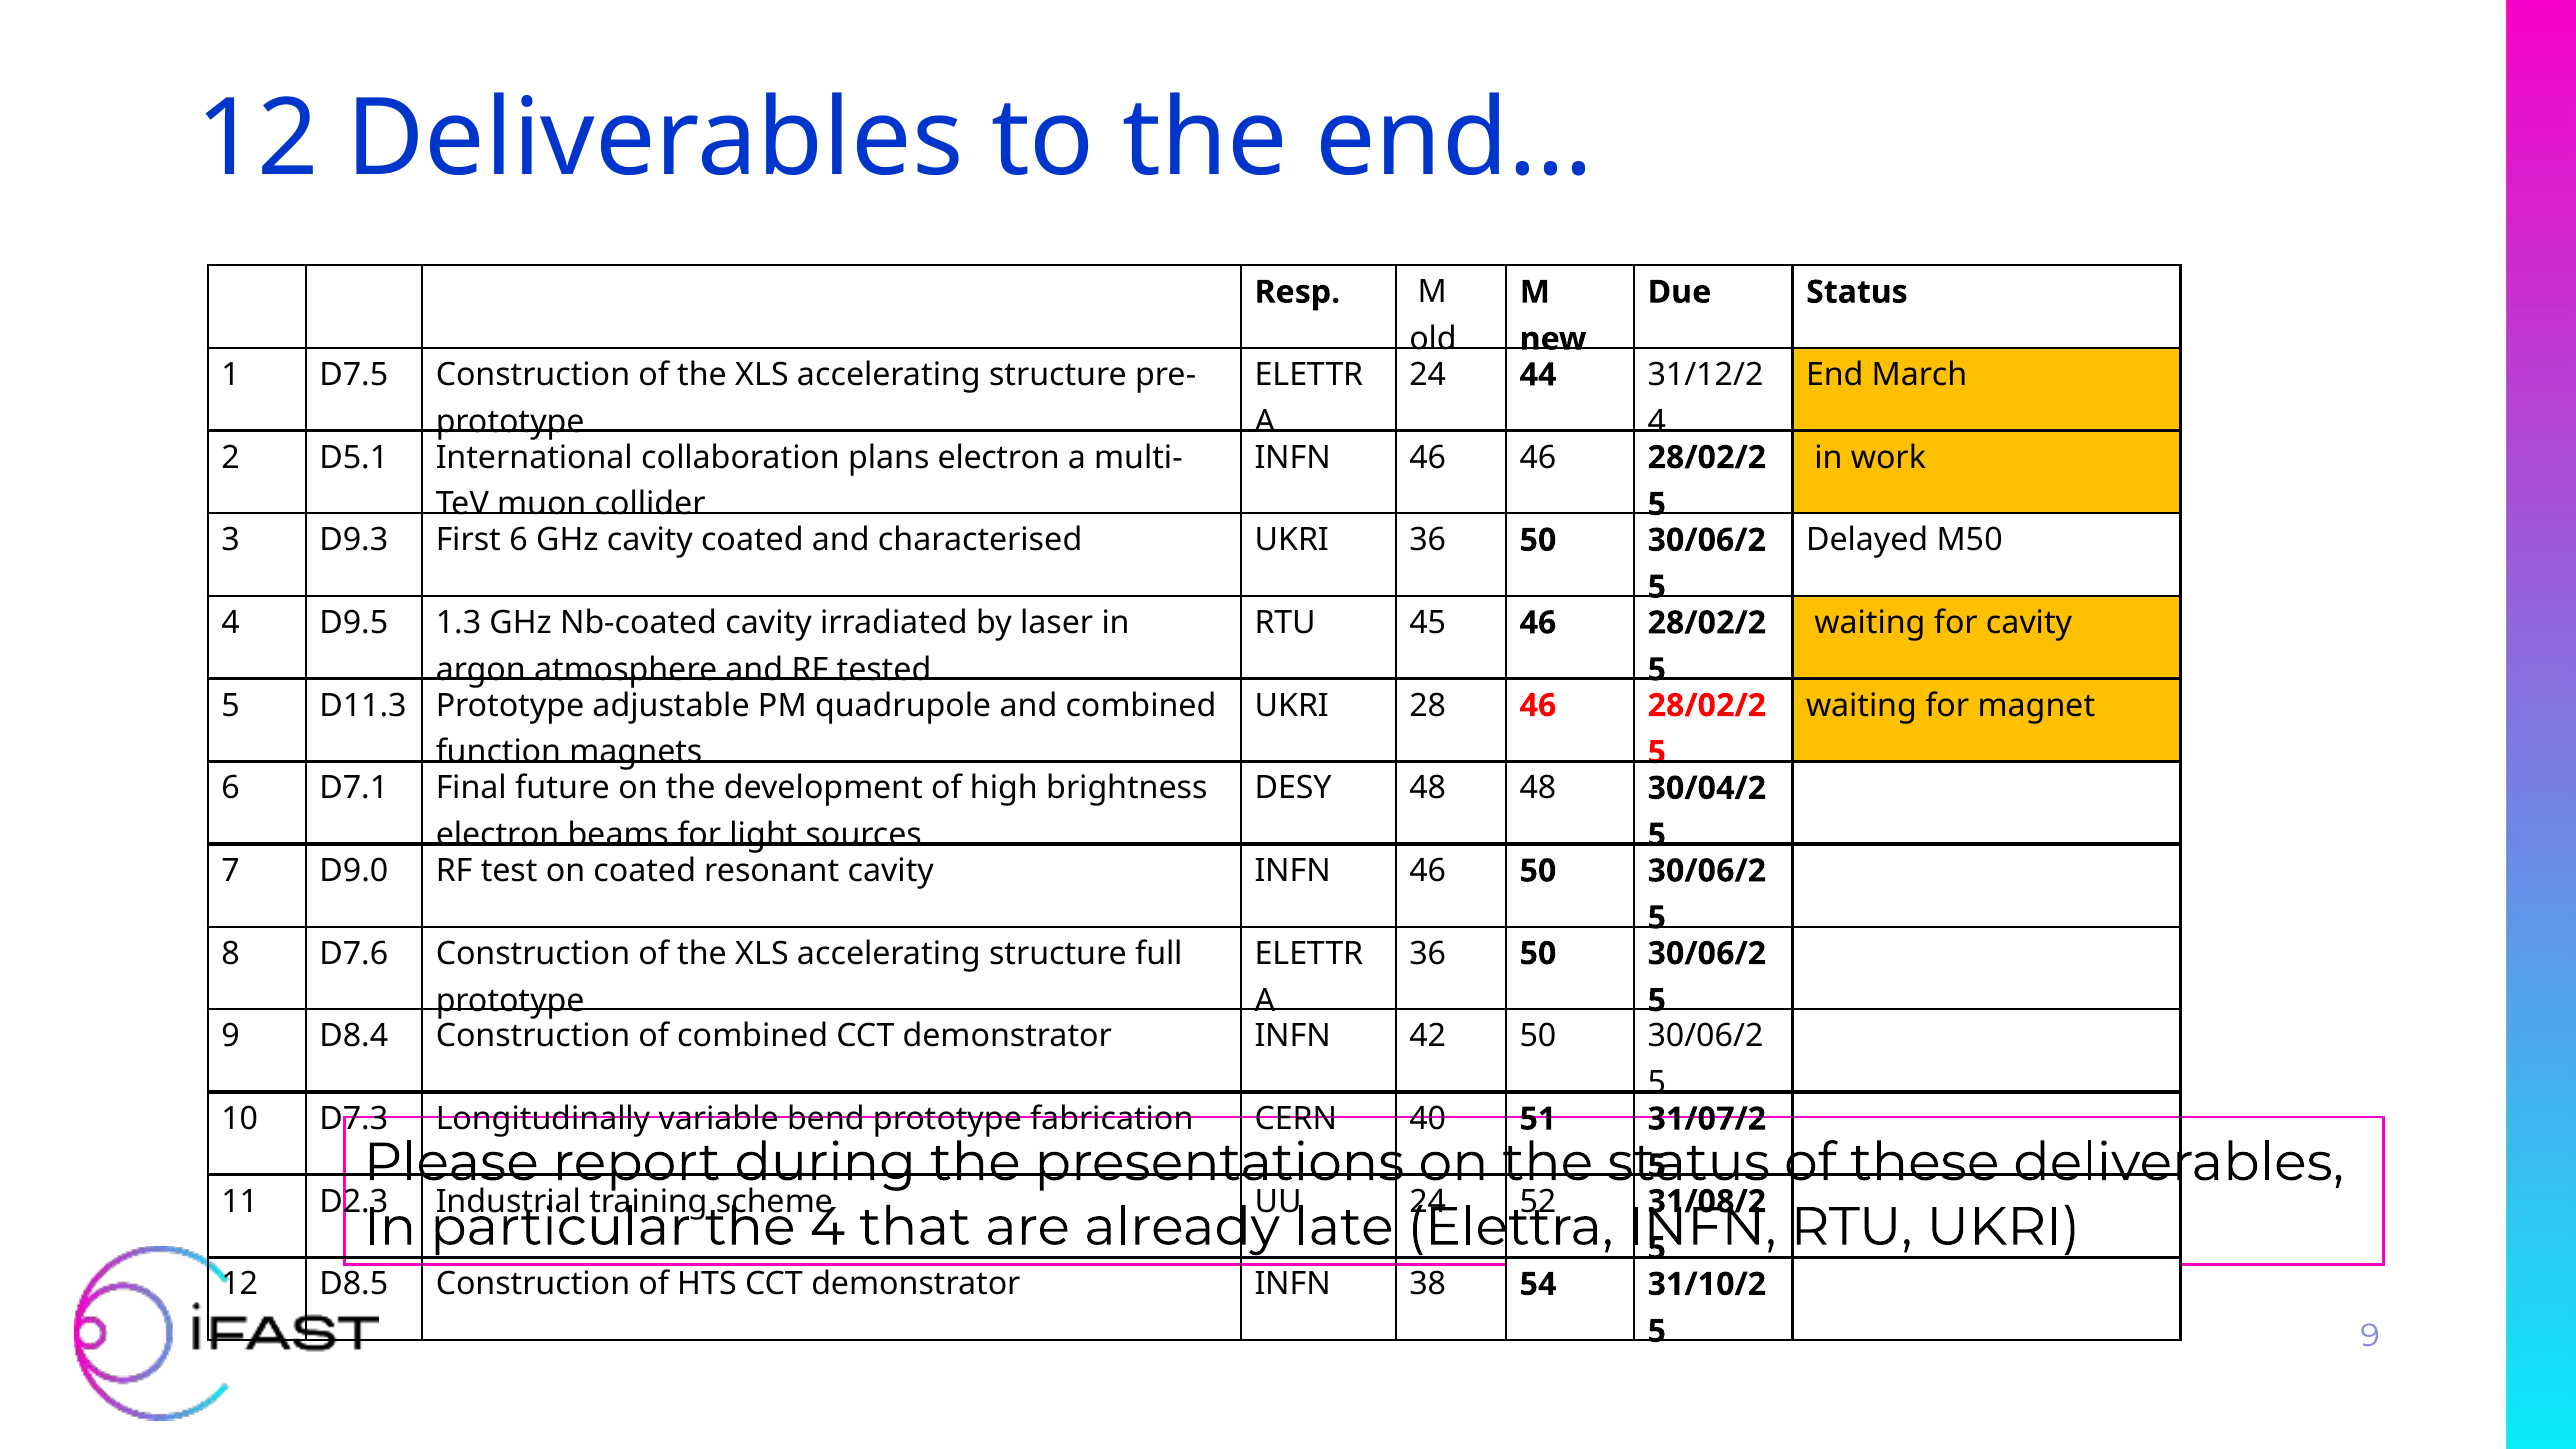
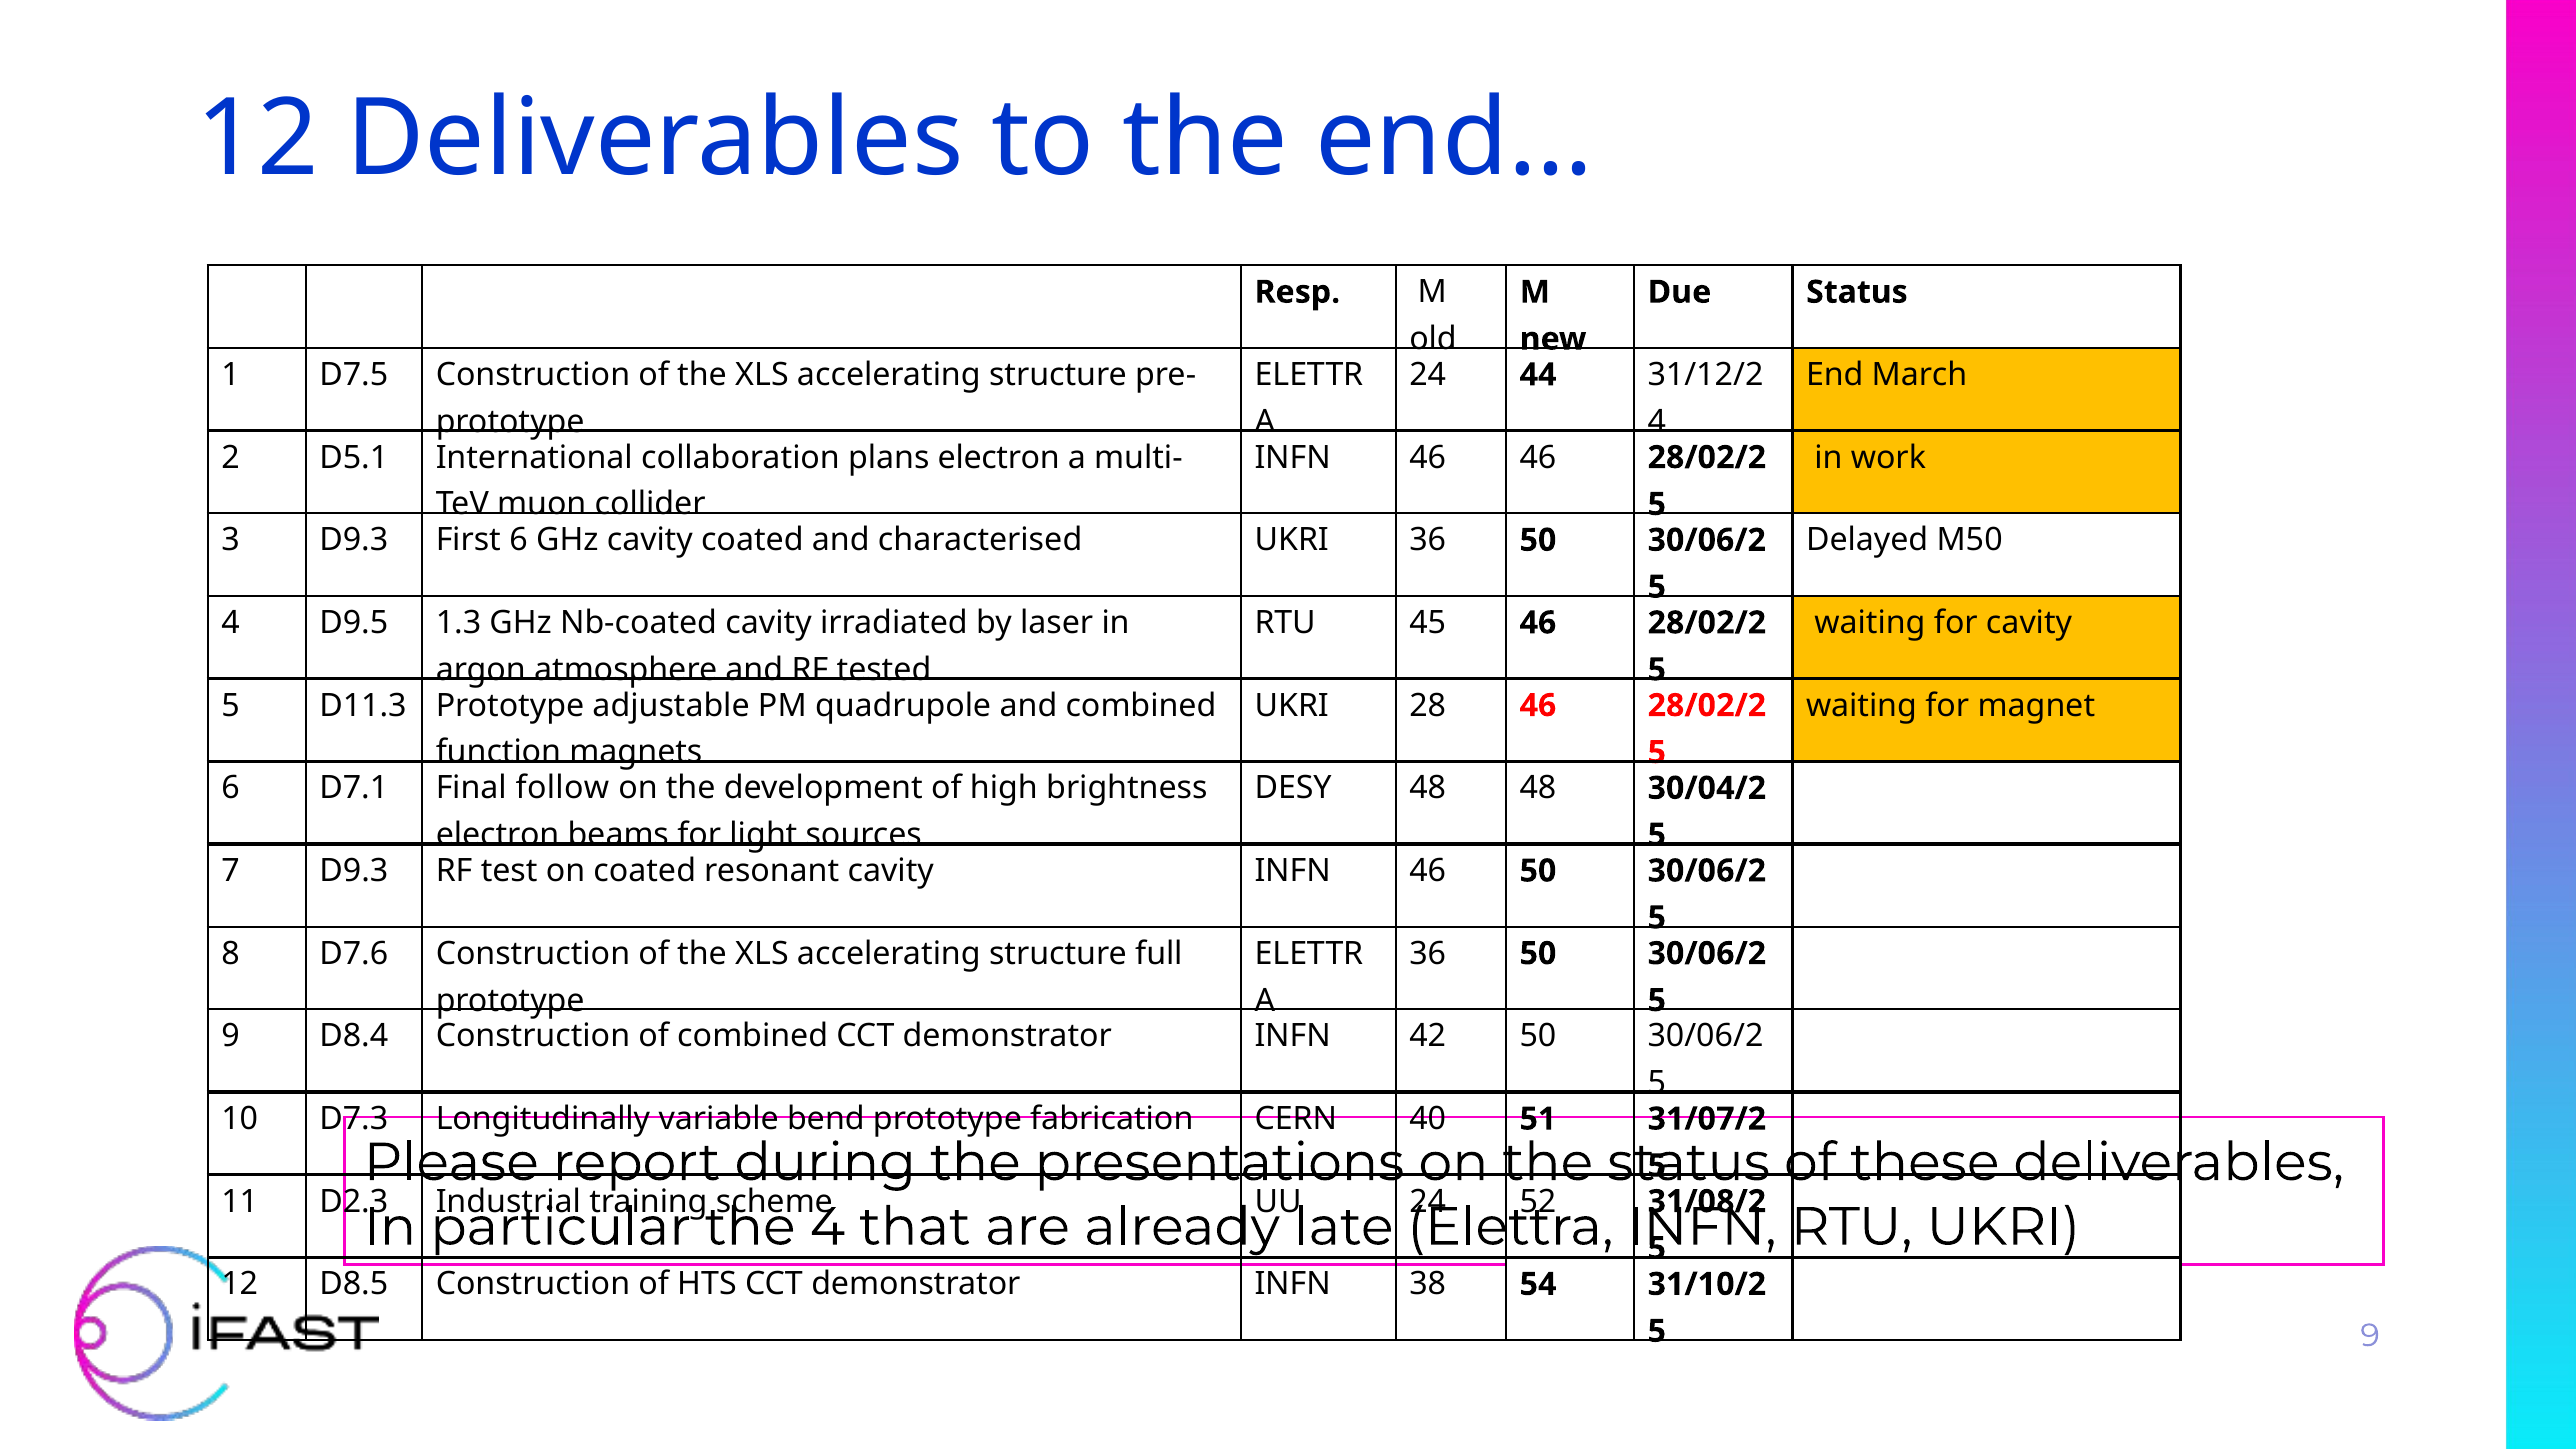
future: future -> follow
7 D9.0: D9.0 -> D9.3
